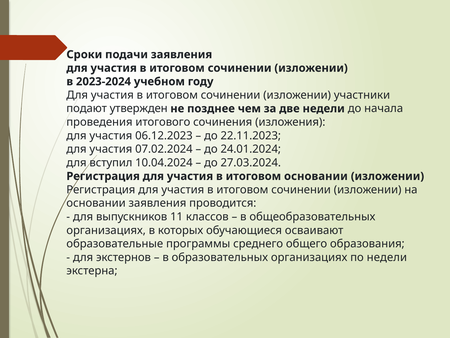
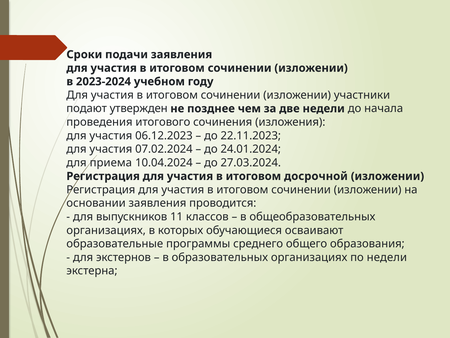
вступил: вступил -> приема
итоговом основании: основании -> досрочной
